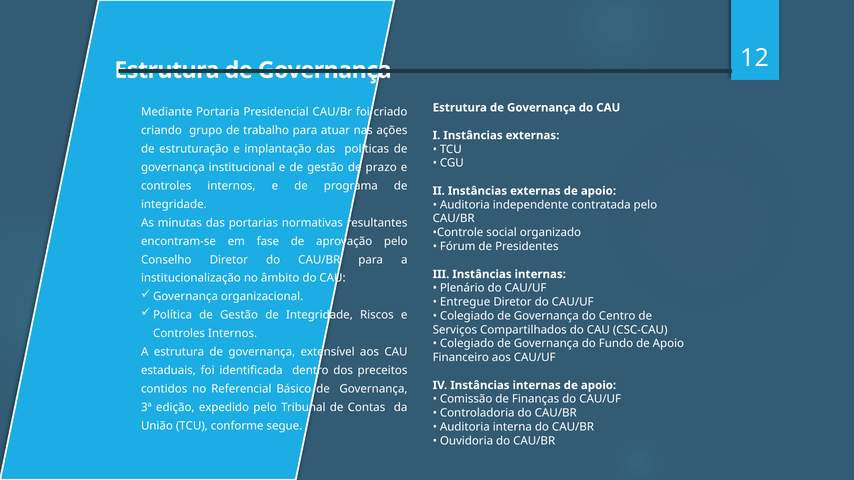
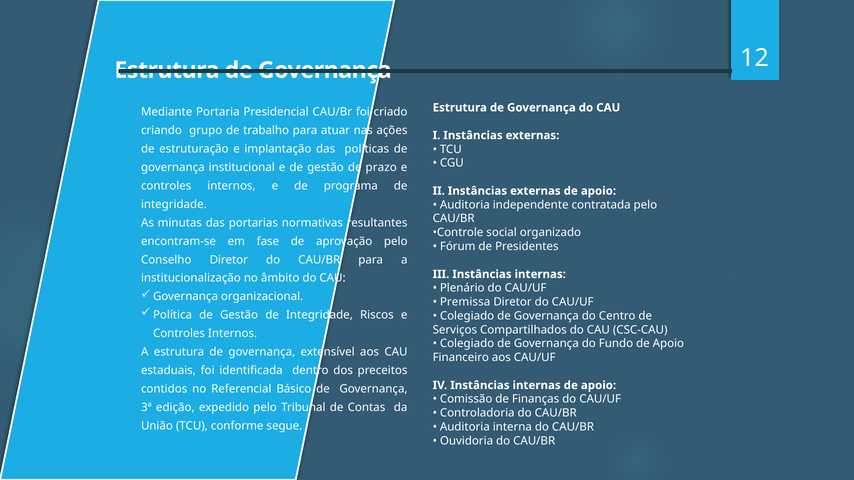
Entregue: Entregue -> Premissa
